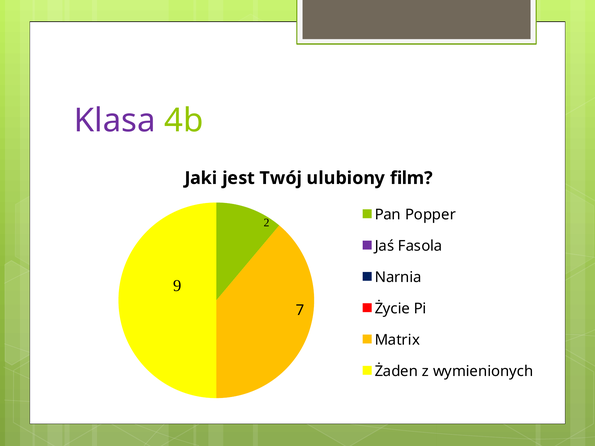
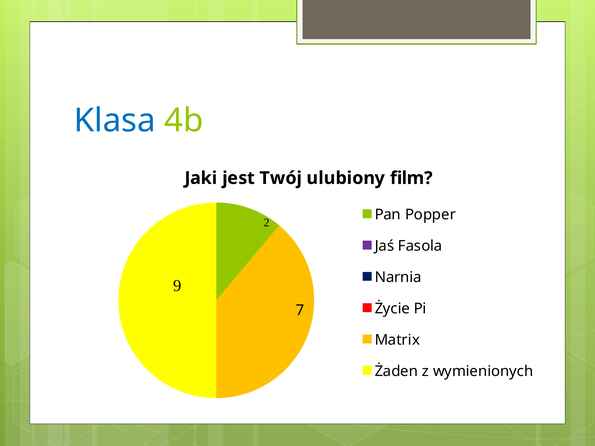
Klasa colour: purple -> blue
